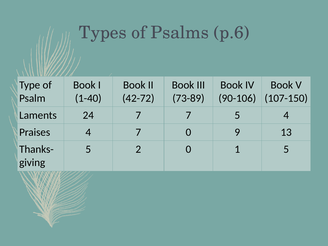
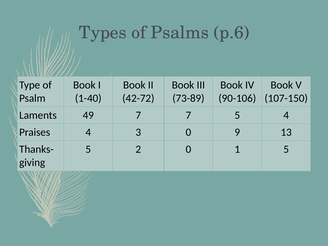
24: 24 -> 49
4 7: 7 -> 3
